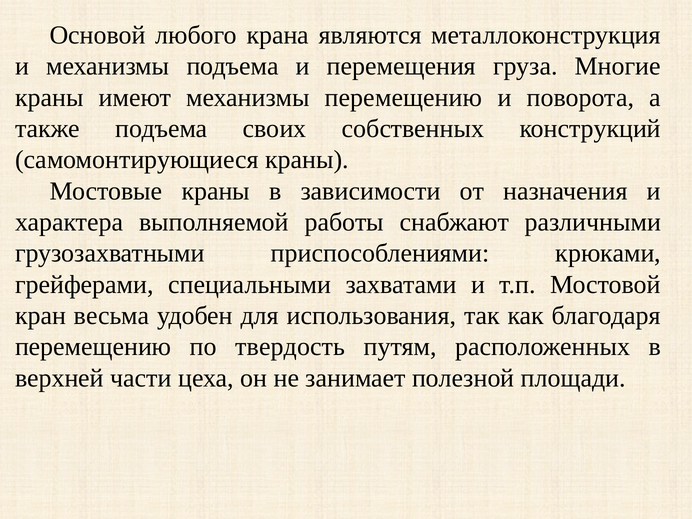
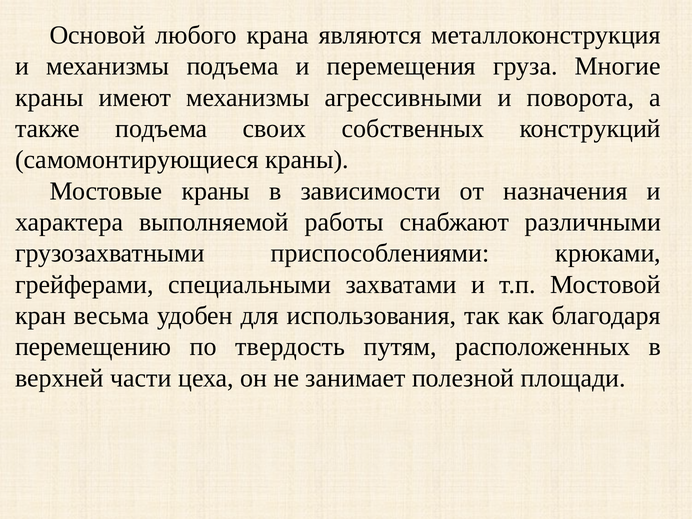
механизмы перемещению: перемещению -> агрессивными
